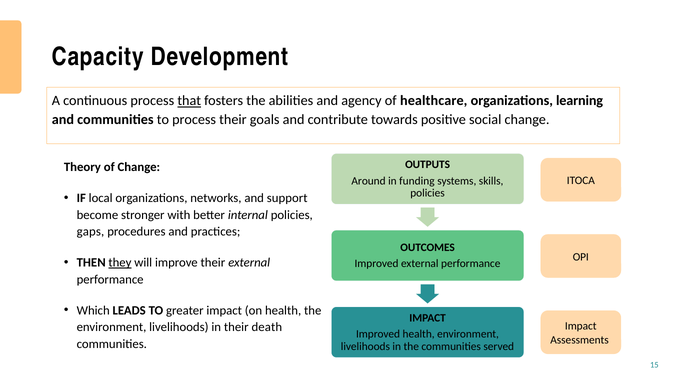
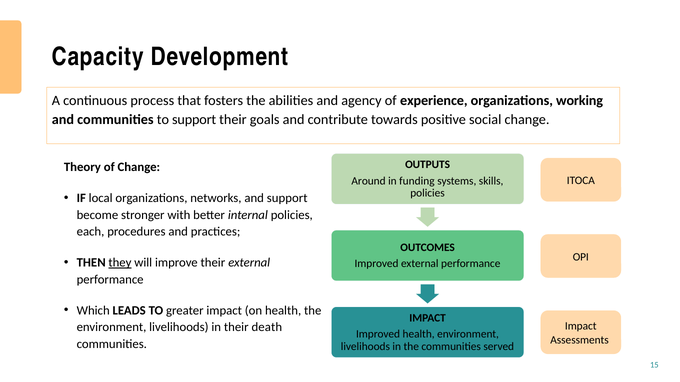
that underline: present -> none
healthcare: healthcare -> experience
learning: learning -> working
to process: process -> support
gaps: gaps -> each
